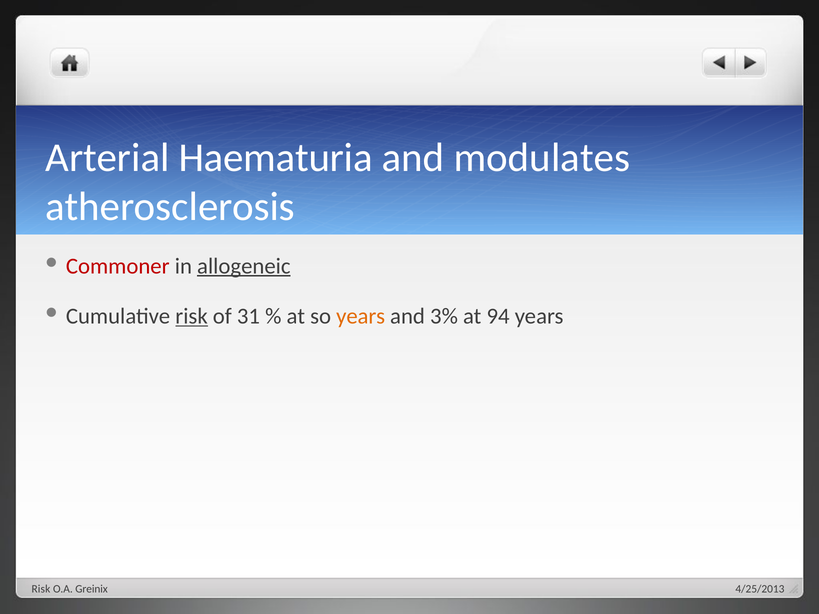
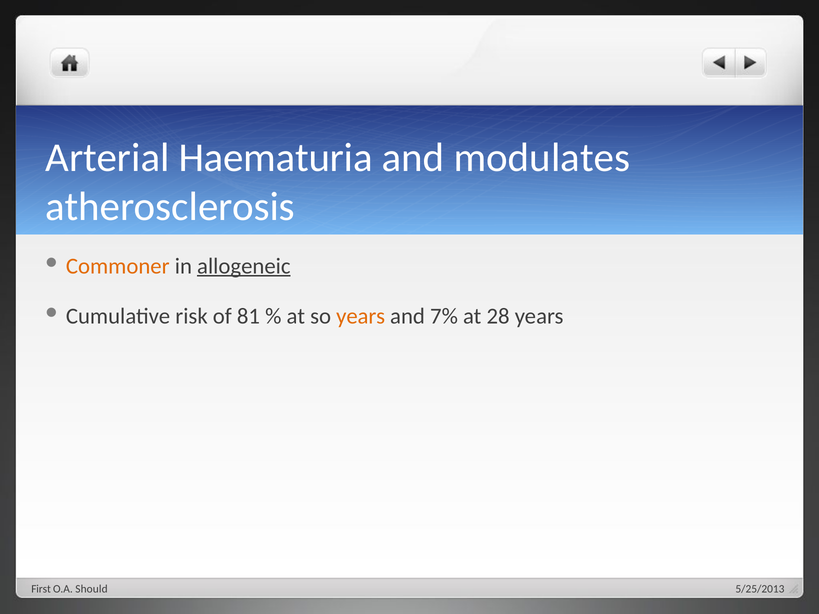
Commoner colour: red -> orange
risk at (192, 316) underline: present -> none
31: 31 -> 81
3%: 3% -> 7%
94: 94 -> 28
Risk at (41, 589): Risk -> First
Greinix: Greinix -> Should
4/25/2013: 4/25/2013 -> 5/25/2013
